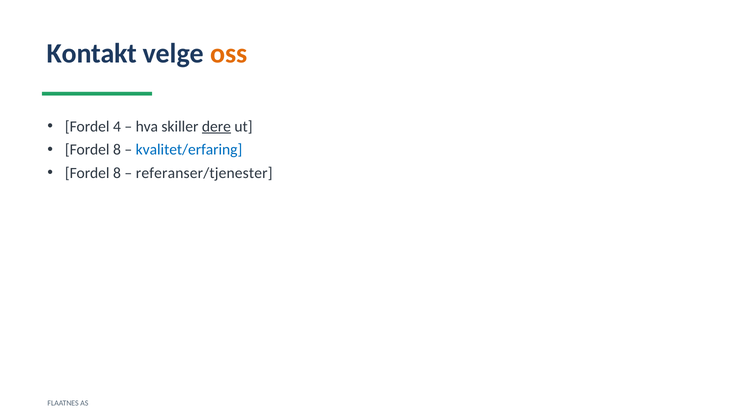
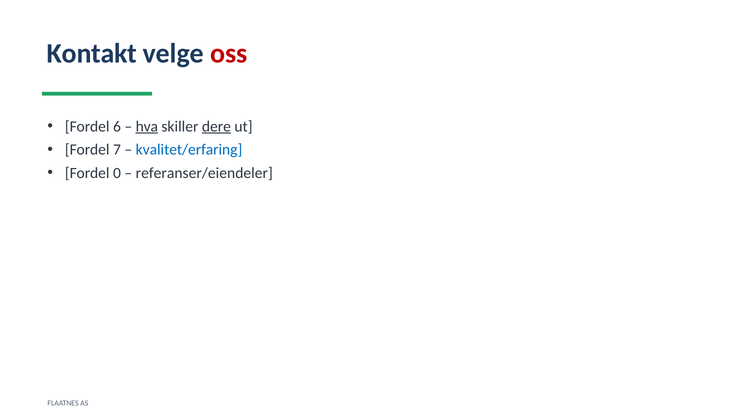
oss colour: orange -> red
4: 4 -> 6
hva underline: none -> present
8 at (117, 150): 8 -> 7
8 at (117, 173): 8 -> 0
referanser/tjenester: referanser/tjenester -> referanser/eiendeler
